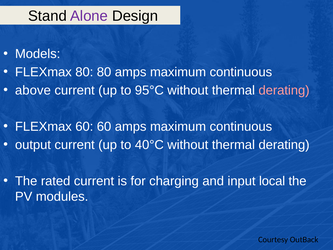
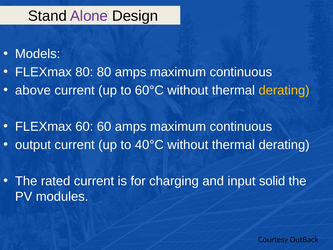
95°C: 95°C -> 60°C
derating at (284, 90) colour: pink -> yellow
local: local -> solid
